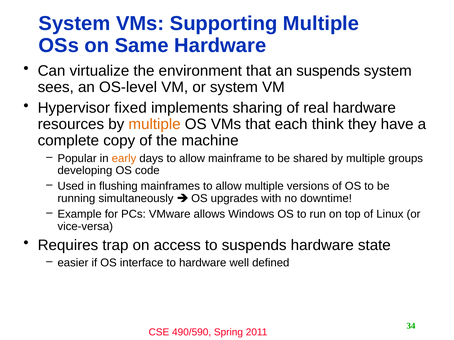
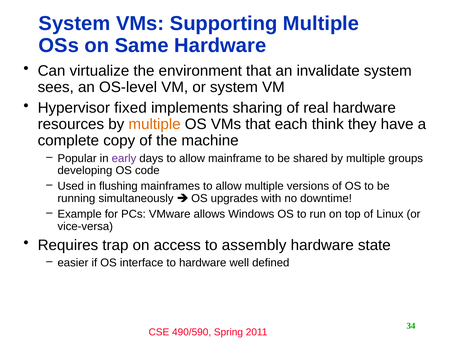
an suspends: suspends -> invalidate
early colour: orange -> purple
to suspends: suspends -> assembly
